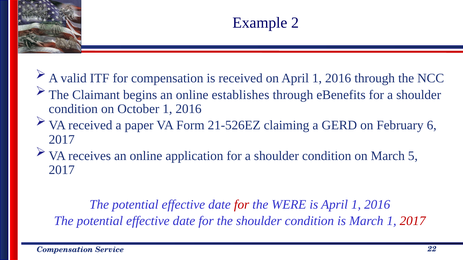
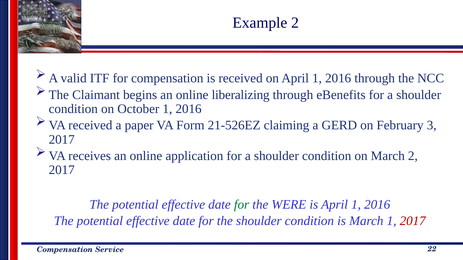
establishes: establishes -> liberalizing
6: 6 -> 3
March 5: 5 -> 2
for at (242, 205) colour: red -> green
